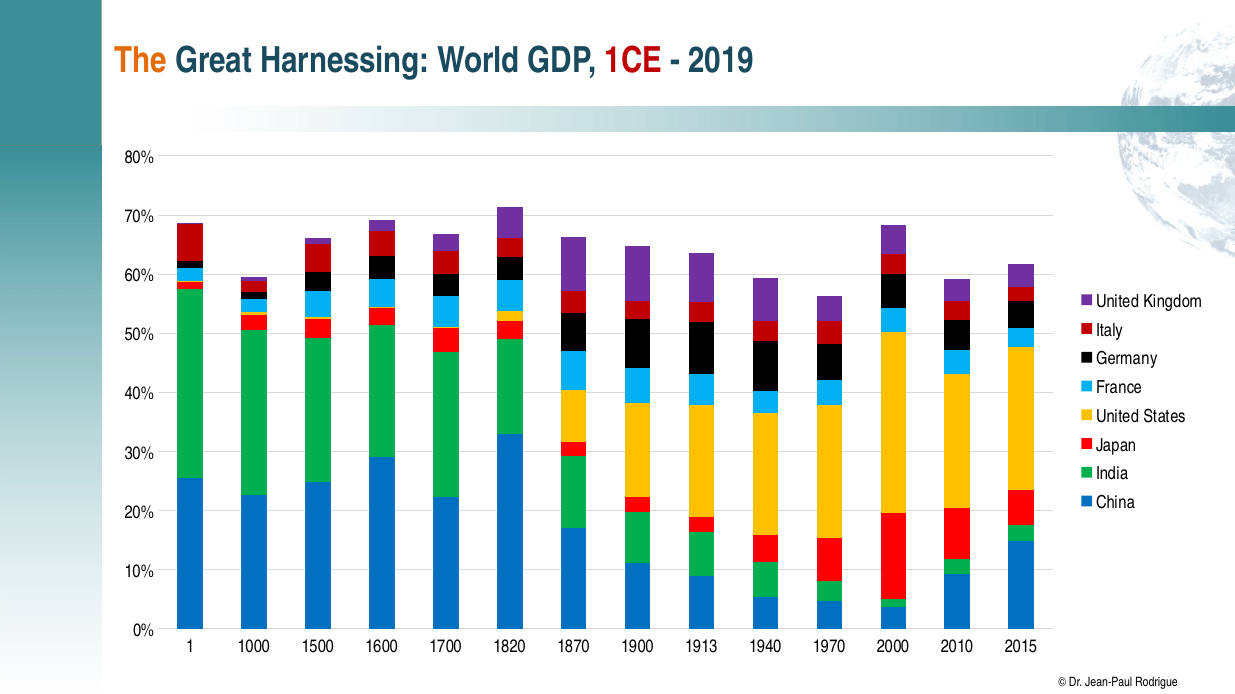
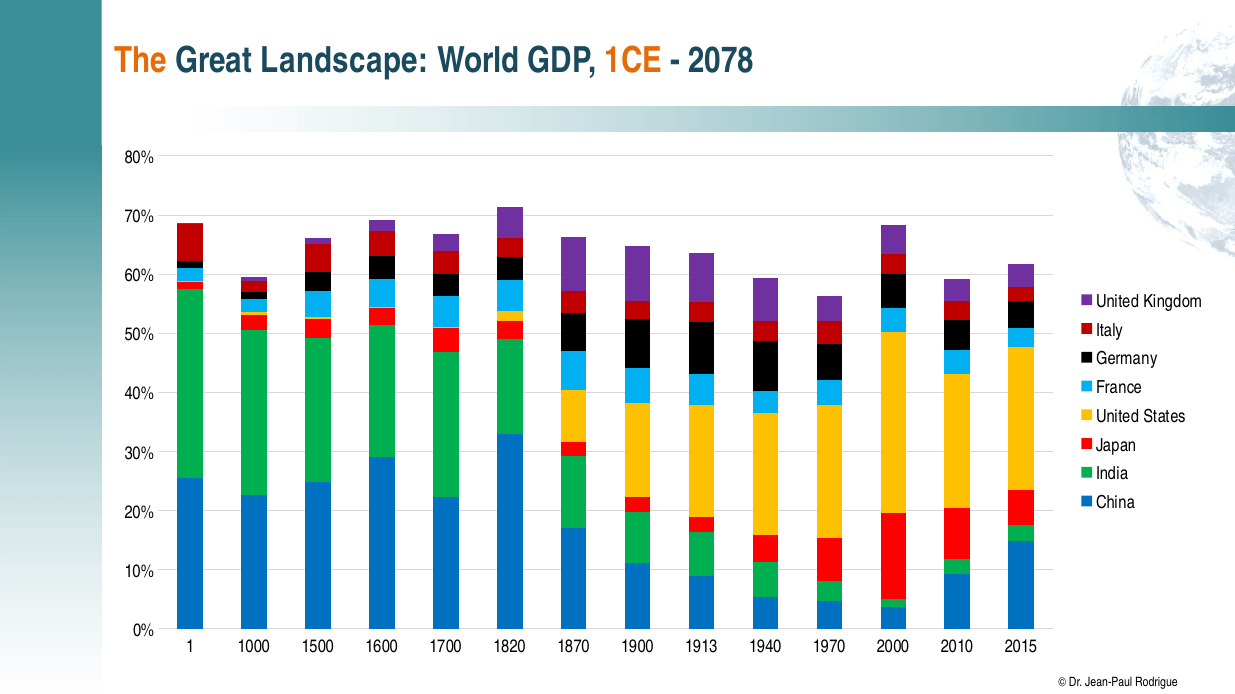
Harnessing: Harnessing -> Landscape
1CE colour: red -> orange
2019: 2019 -> 2078
